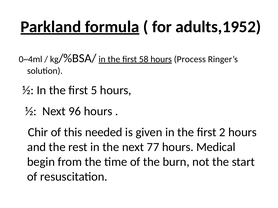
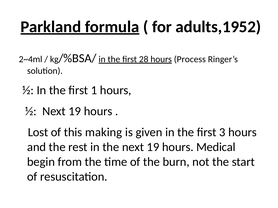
0~4ml: 0~4ml -> 2~4ml
58: 58 -> 28
5: 5 -> 1
½ Next 96: 96 -> 19
Chir: Chir -> Lost
needed: needed -> making
2: 2 -> 3
the next 77: 77 -> 19
